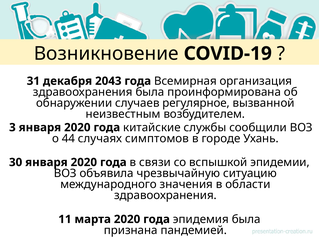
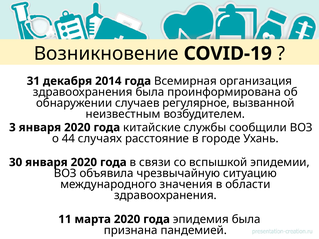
2043: 2043 -> 2014
симптомов: симптомов -> расстояние
